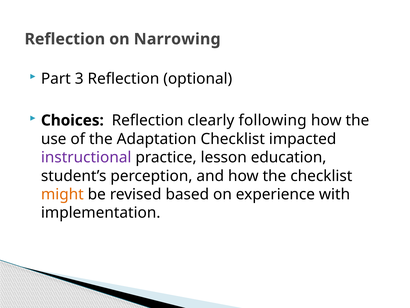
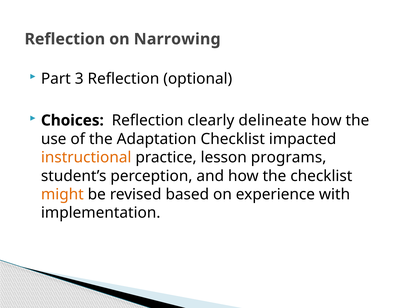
following: following -> delineate
instructional colour: purple -> orange
education: education -> programs
